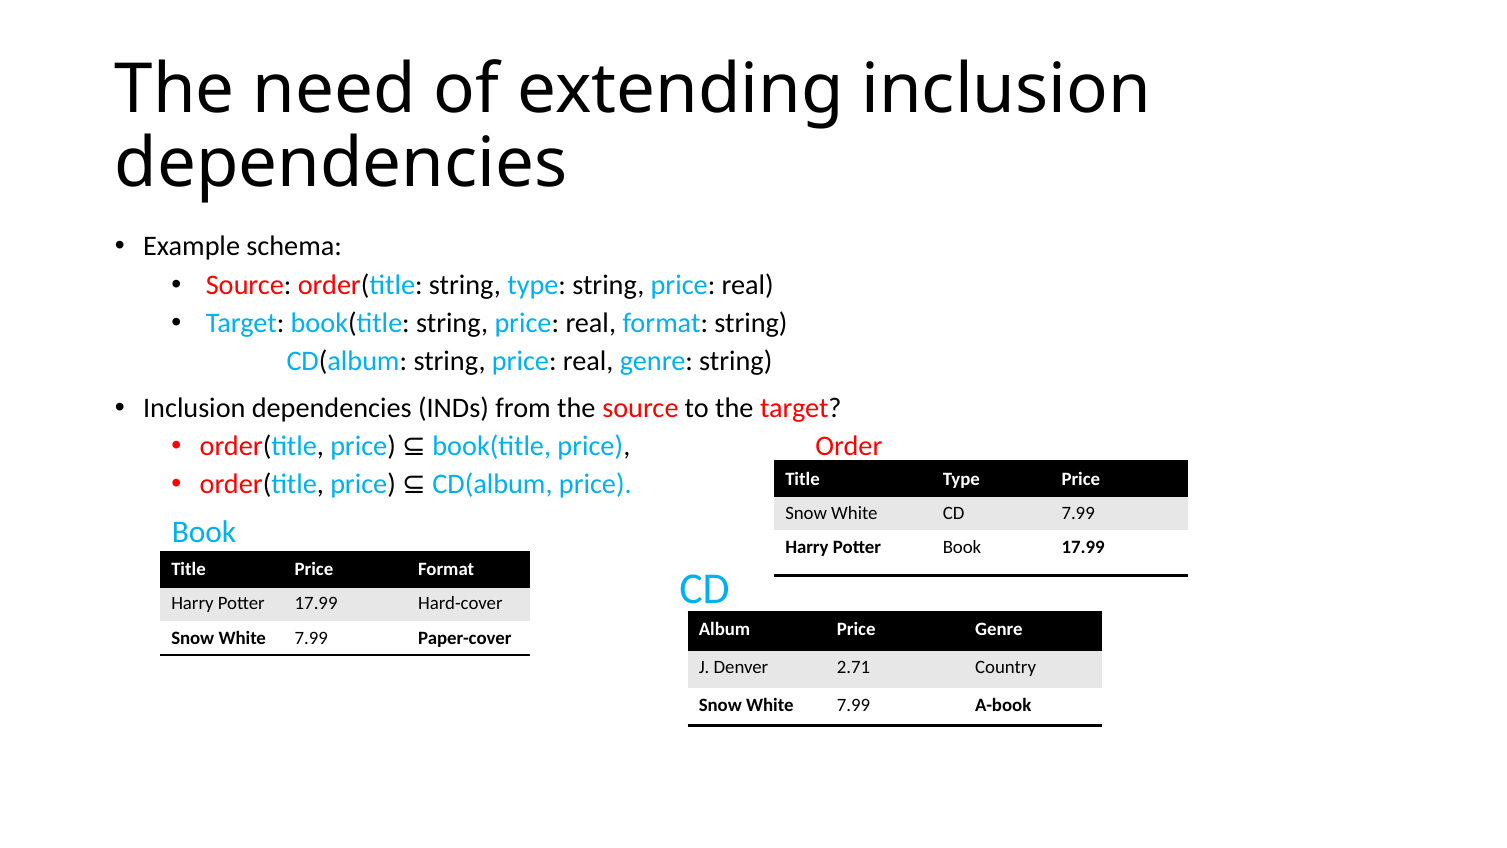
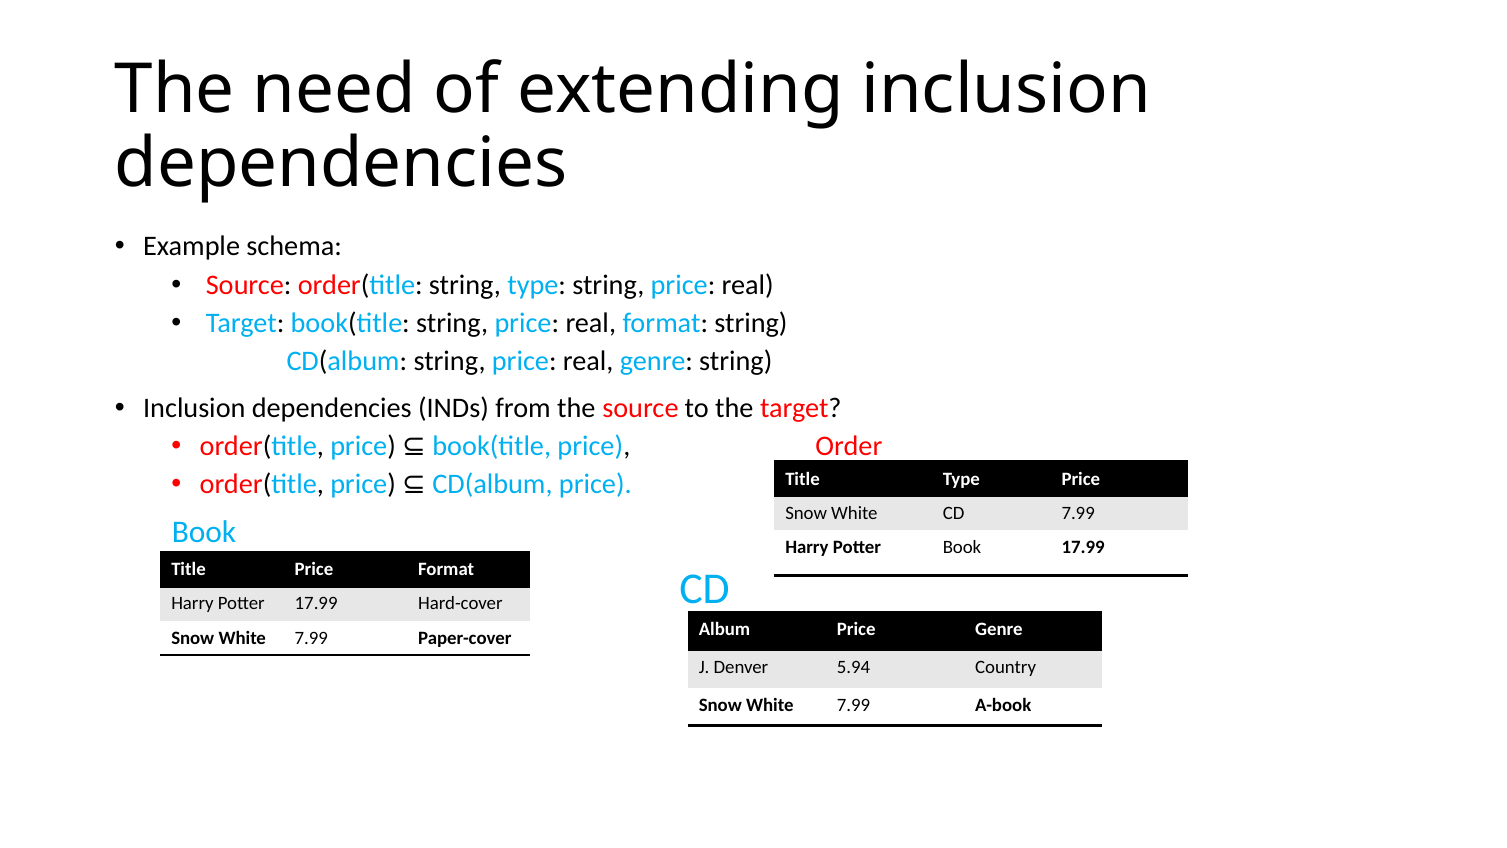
2.71: 2.71 -> 5.94
